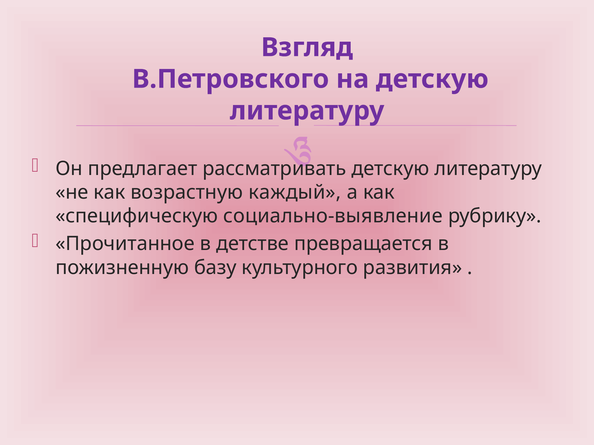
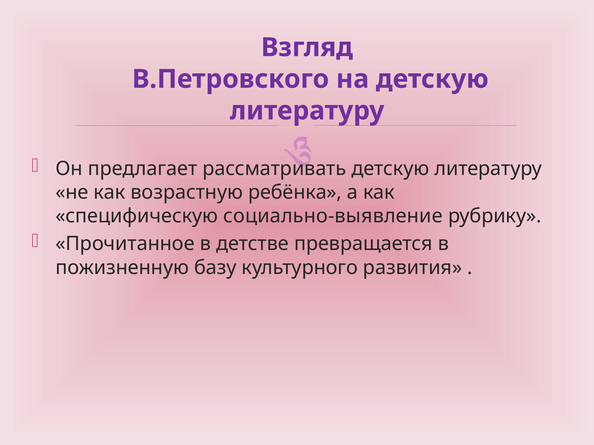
каждый: каждый -> ребёнка
